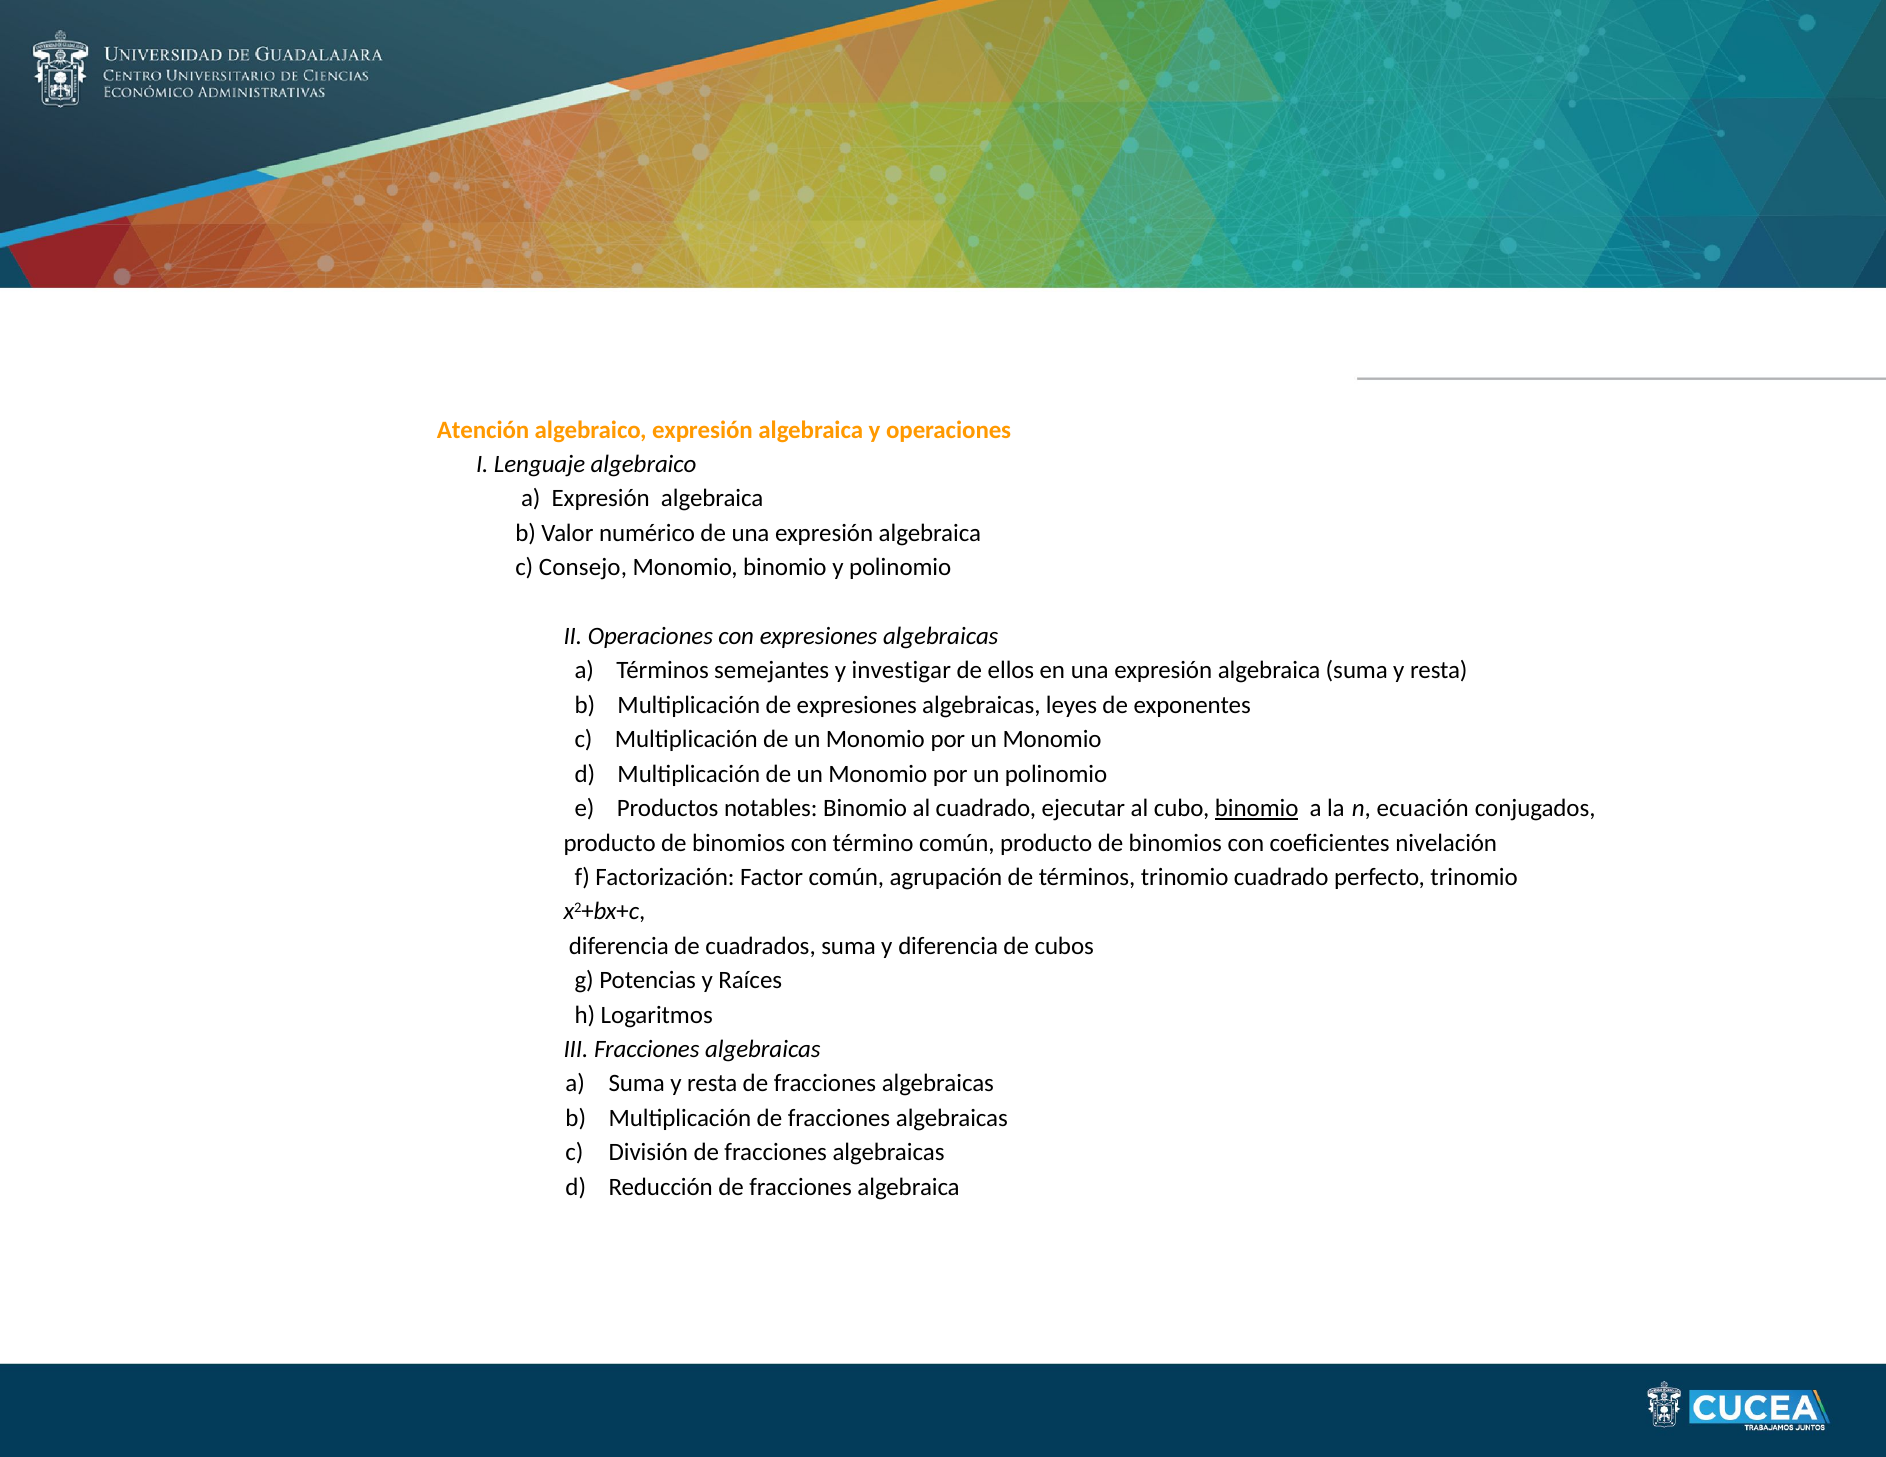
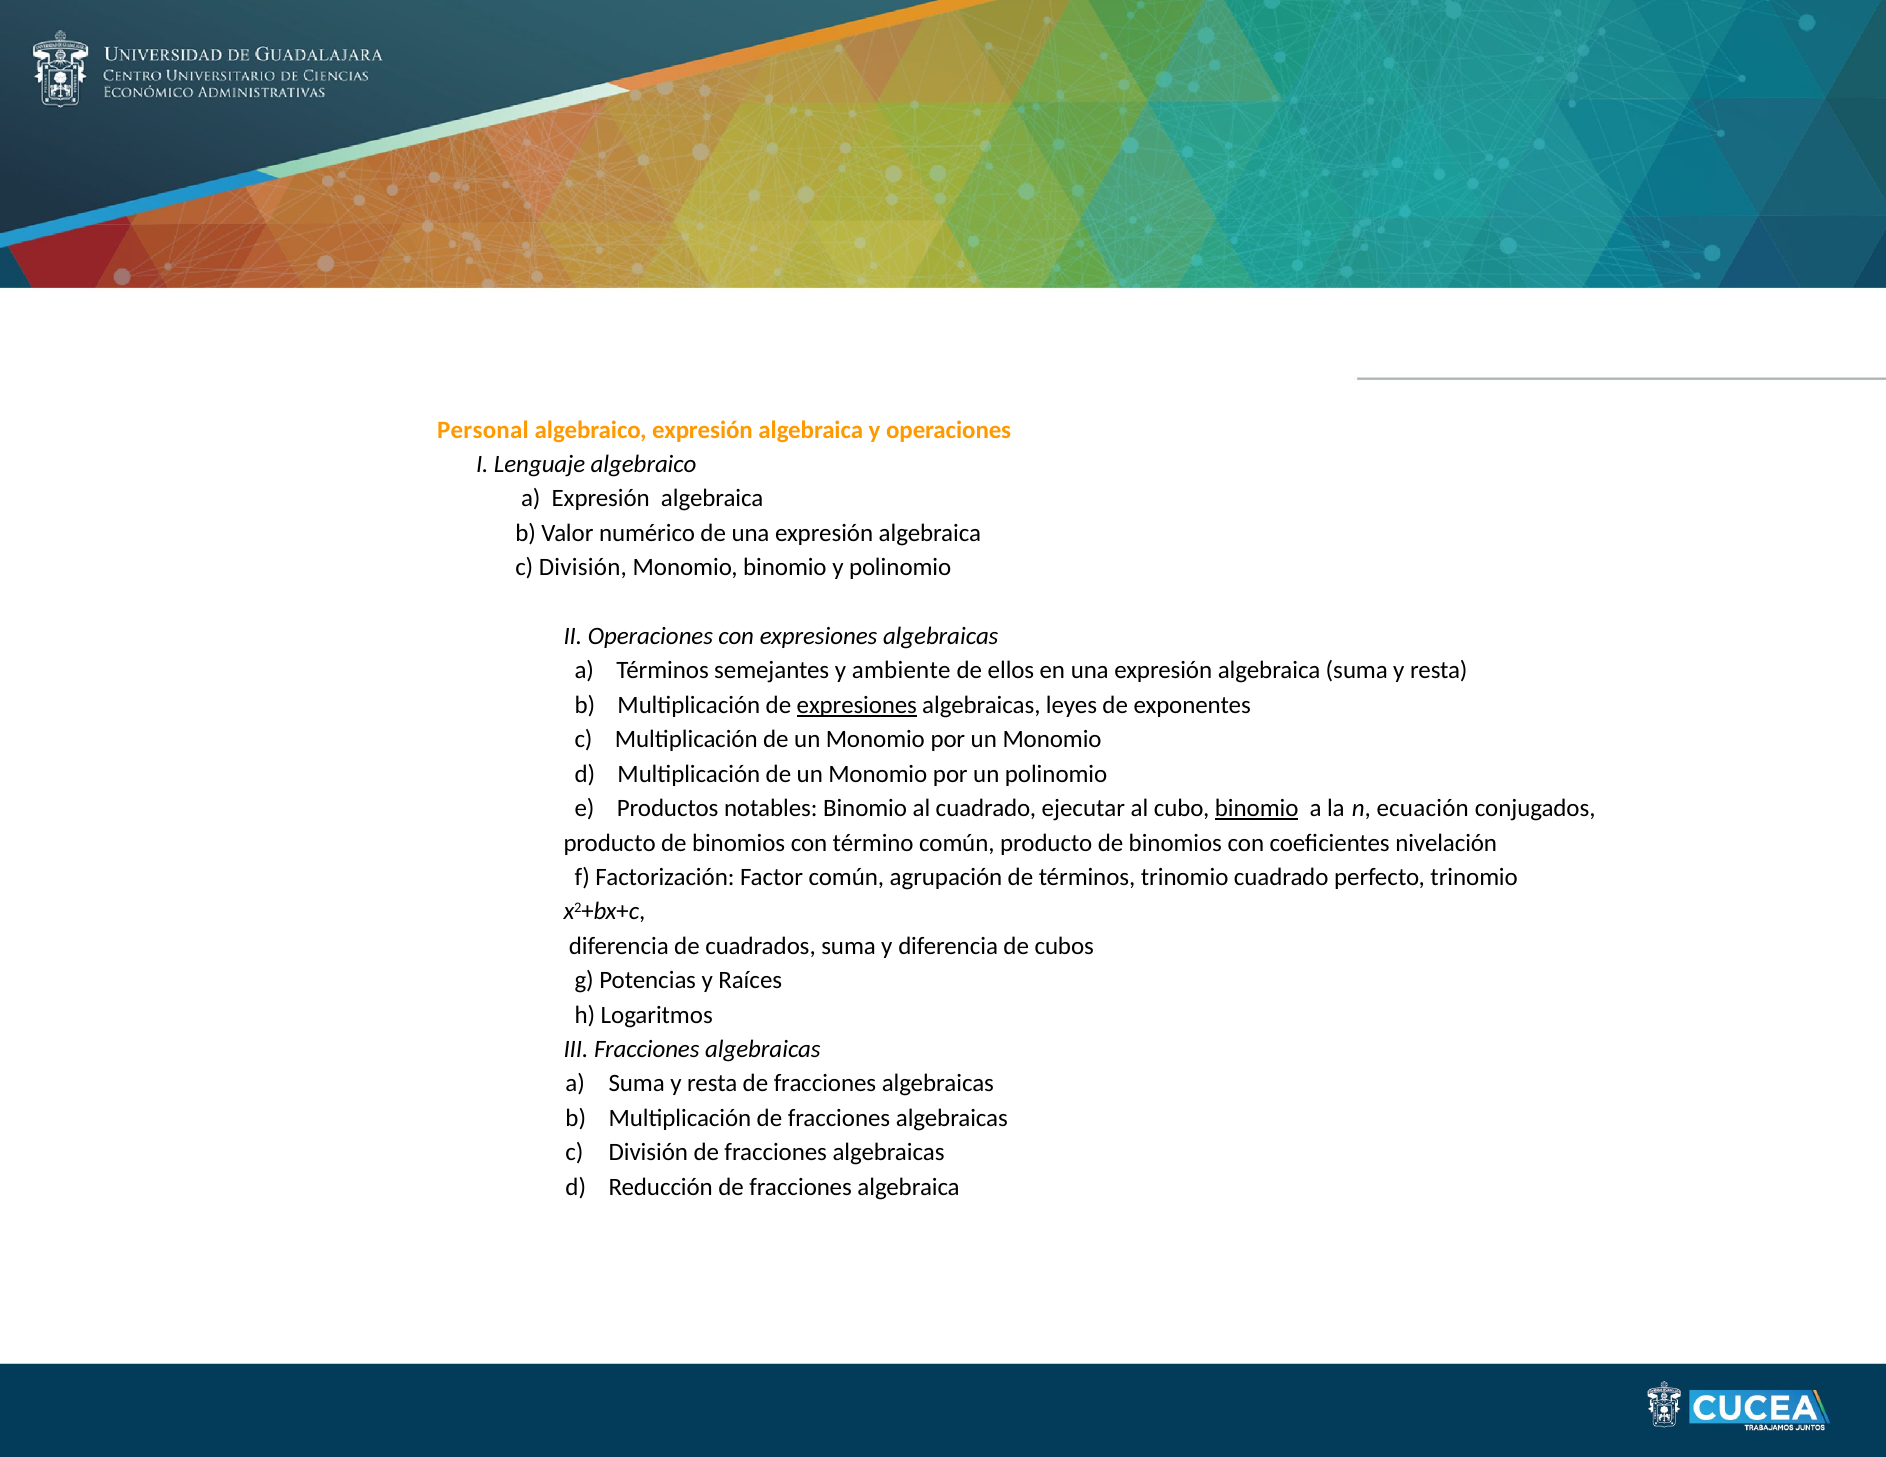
Atención: Atención -> Personal
Consejo at (583, 568): Consejo -> División
investigar: investigar -> ambiente
expresiones at (857, 705) underline: none -> present
